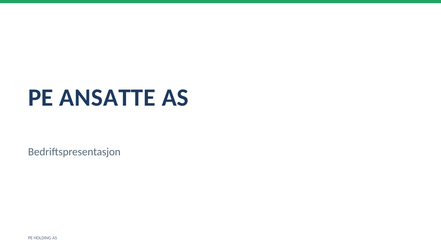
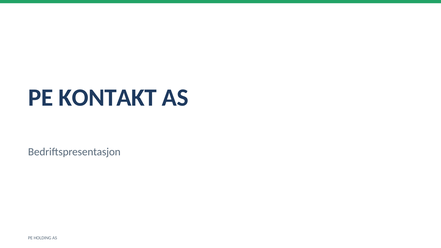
ANSATTE: ANSATTE -> KONTAKT
